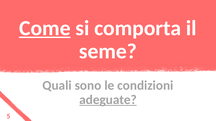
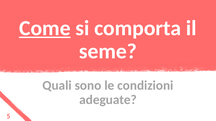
adeguate underline: present -> none
